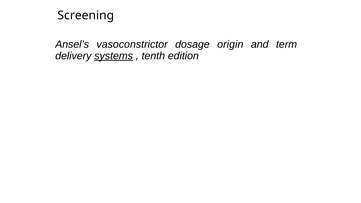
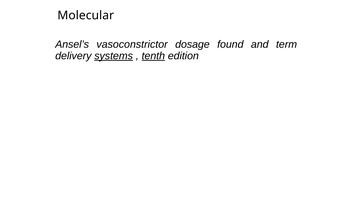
Screening: Screening -> Molecular
origin: origin -> found
tenth underline: none -> present
